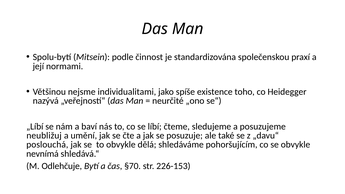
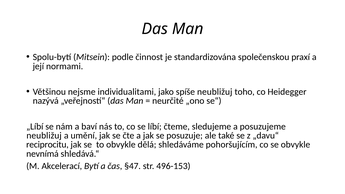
spíše existence: existence -> neubližuj
poslouchá: poslouchá -> reciprocitu
Odlehčuje: Odlehčuje -> Akcelerací
§70: §70 -> §47
226-153: 226-153 -> 496-153
